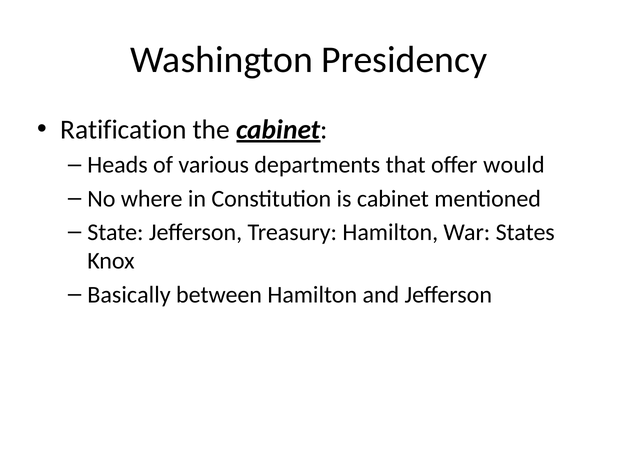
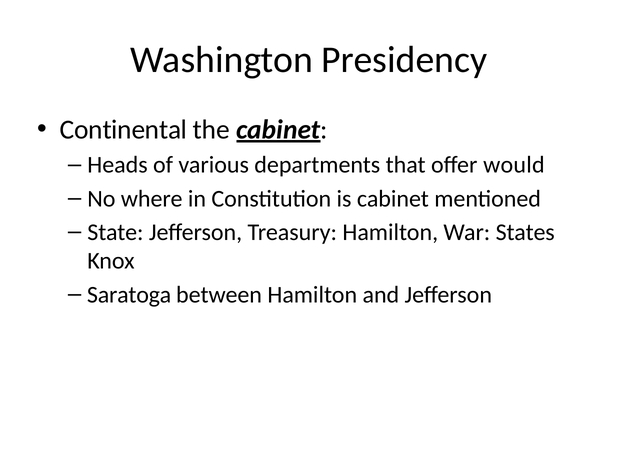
Ratification: Ratification -> Continental
Basically: Basically -> Saratoga
